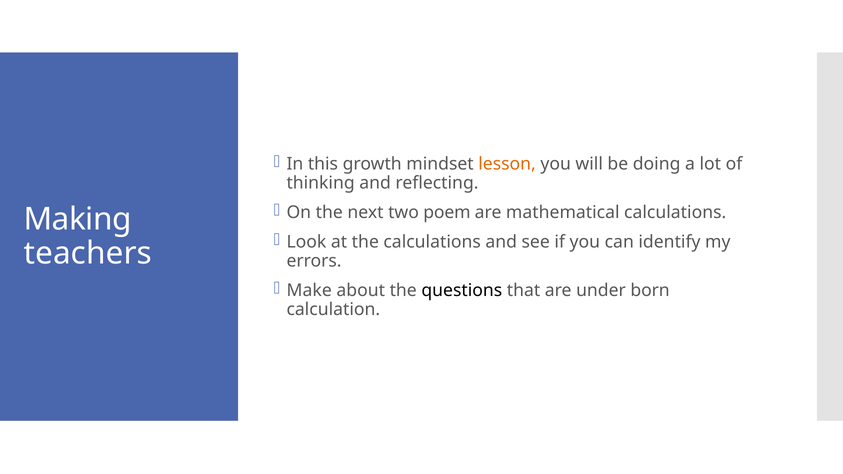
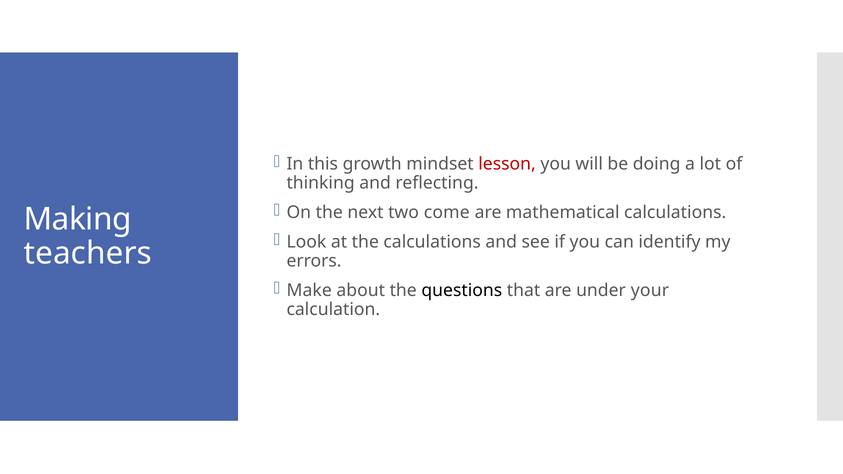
lesson colour: orange -> red
poem: poem -> come
born: born -> your
